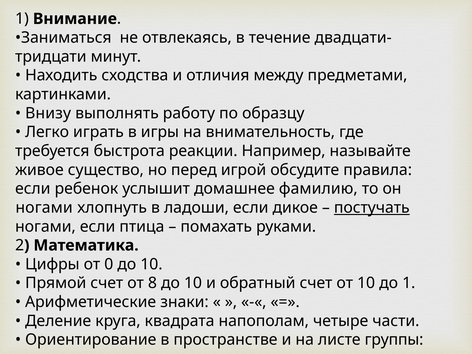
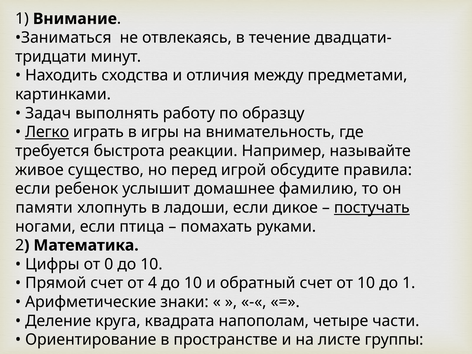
Внизу at (48, 113): Внизу -> Задач
Легко underline: none -> present
ногами at (44, 208): ногами -> памяти
8: 8 -> 4
